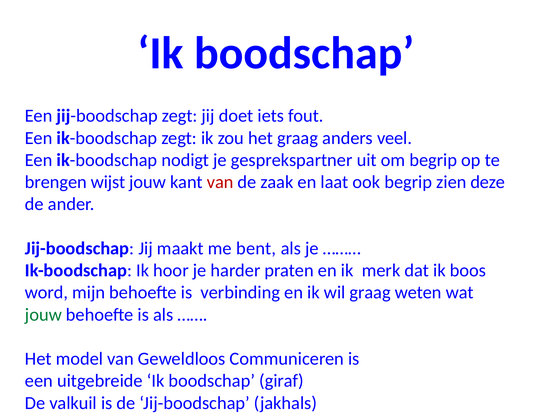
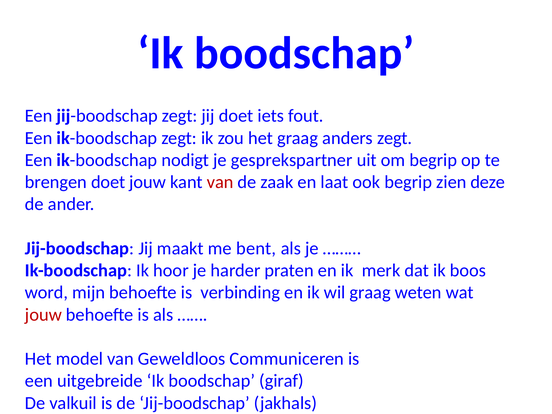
anders veel: veel -> zegt
brengen wijst: wijst -> doet
jouw at (43, 315) colour: green -> red
